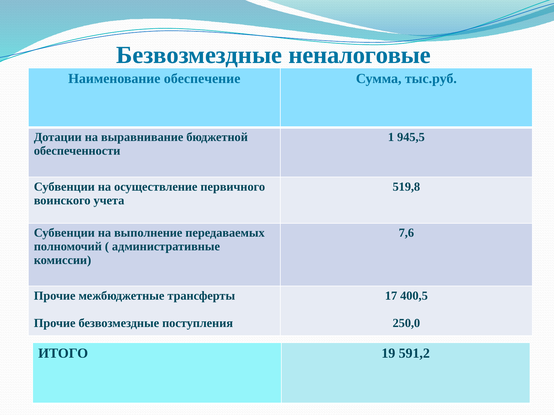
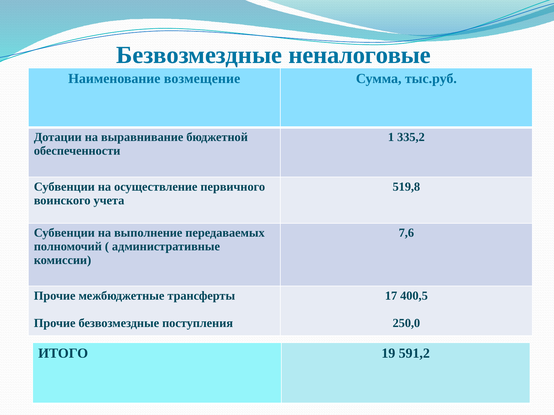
обеспечение: обеспечение -> возмещение
945,5: 945,5 -> 335,2
